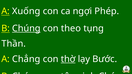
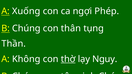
Chúng at (26, 28) underline: present -> none
theo: theo -> thân
Chẳng: Chẳng -> Không
Bước: Bước -> Nguy
